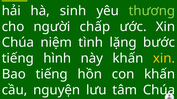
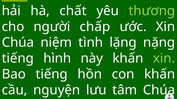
sinh: sinh -> chất
bước: bước -> nặng
xin at (164, 59) colour: yellow -> light green
